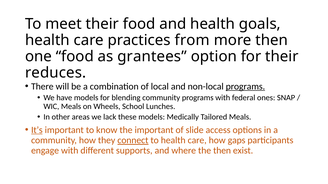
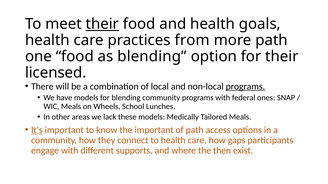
their at (102, 24) underline: none -> present
more then: then -> path
as grantees: grantees -> blending
reduces: reduces -> licensed
of slide: slide -> path
connect underline: present -> none
